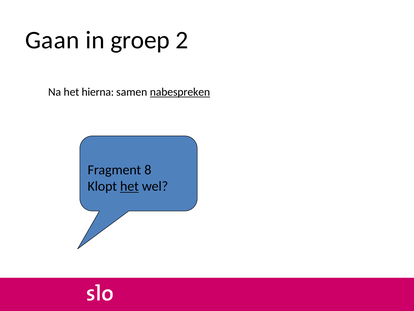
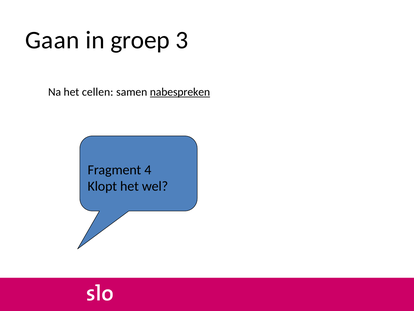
2: 2 -> 3
hierna: hierna -> cellen
8: 8 -> 4
het at (129, 186) underline: present -> none
